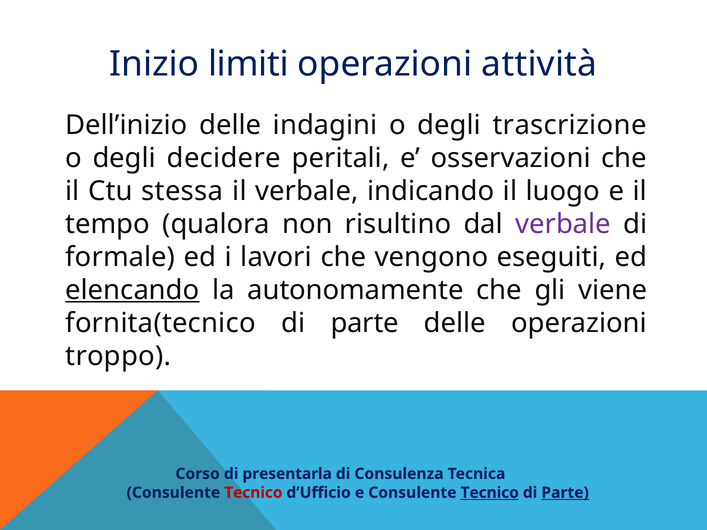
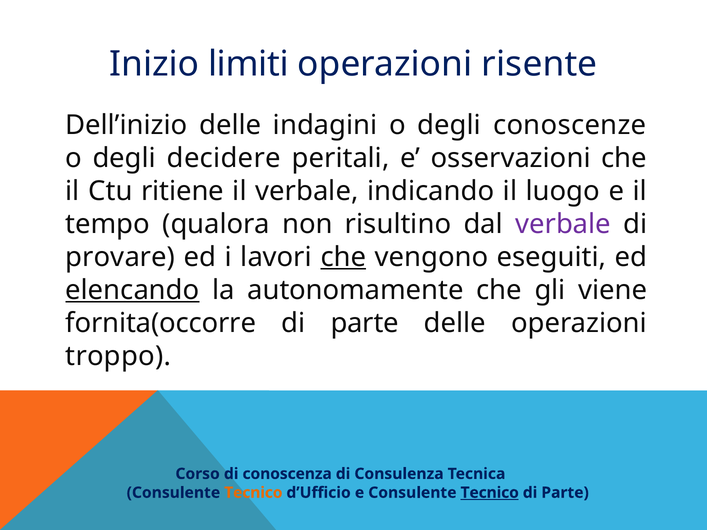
attività: attività -> risente
trascrizione: trascrizione -> conoscenze
stessa: stessa -> ritiene
formale: formale -> provare
che at (343, 257) underline: none -> present
fornita(tecnico: fornita(tecnico -> fornita(occorre
presentarla: presentarla -> conoscenza
Tecnico at (253, 493) colour: red -> orange
Parte at (565, 493) underline: present -> none
